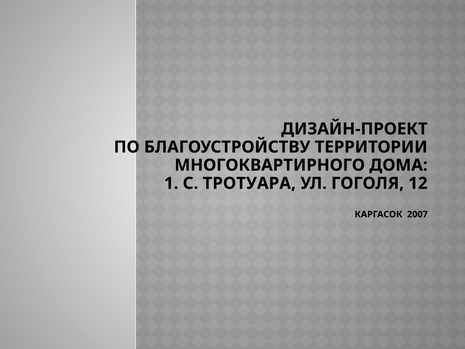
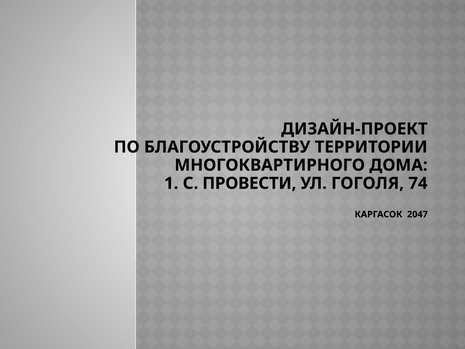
ТРОТУАРА: ТРОТУАРА -> ПРОВЕСТИ
12: 12 -> 74
2007: 2007 -> 2047
